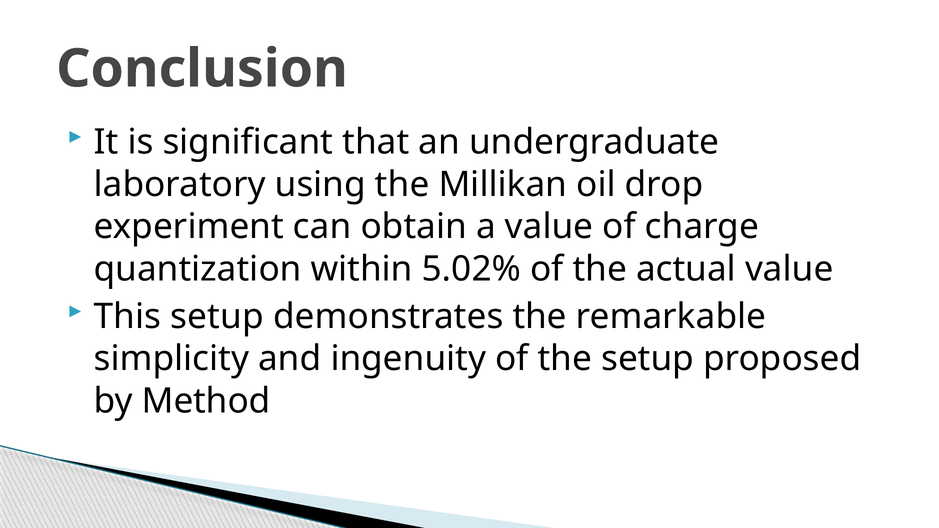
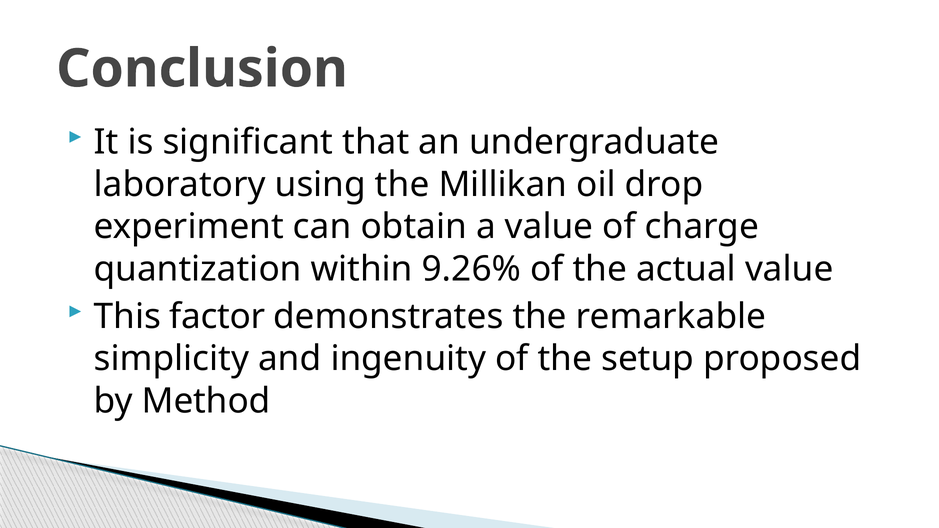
5.02%: 5.02% -> 9.26%
This setup: setup -> factor
